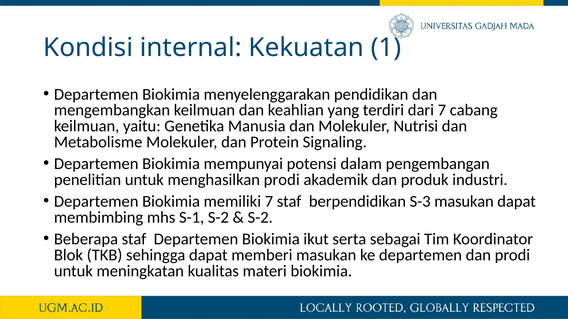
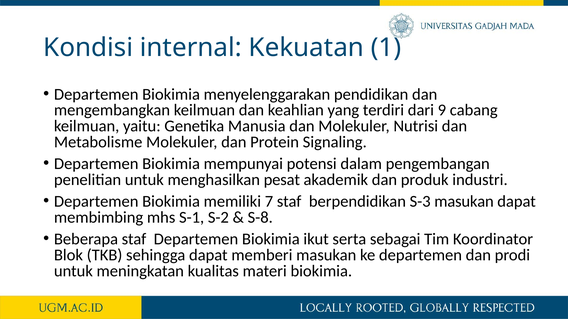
dari 7: 7 -> 9
menghasilkan prodi: prodi -> pesat
S-2 at (260, 218): S-2 -> S-8
